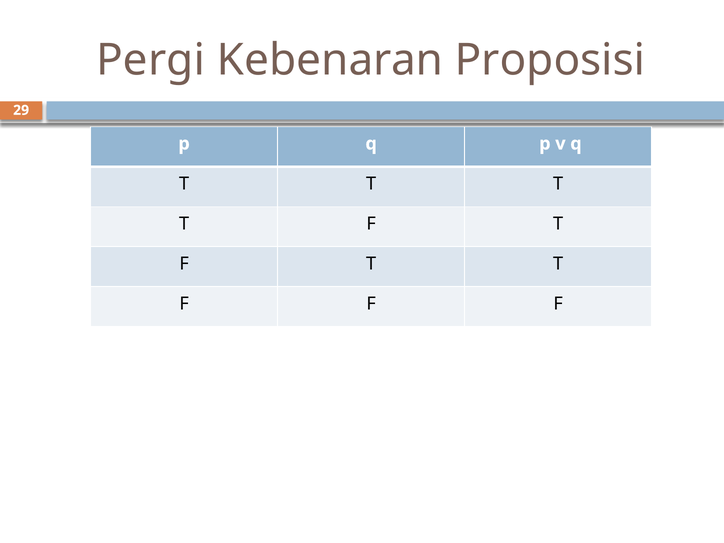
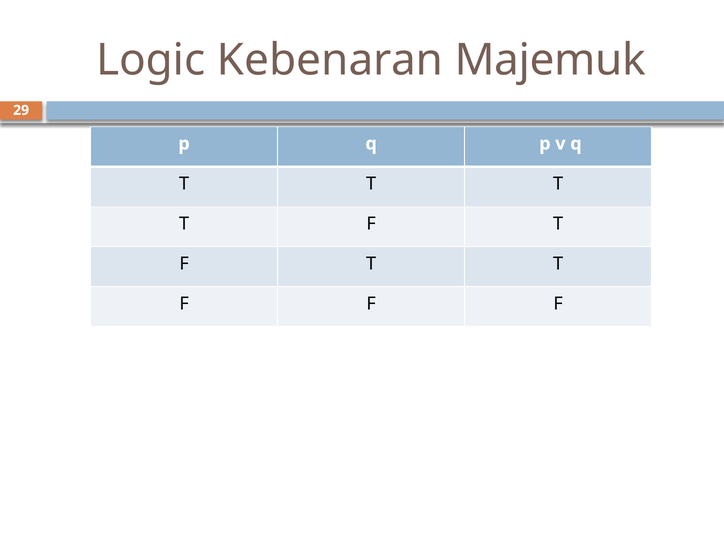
Pergi: Pergi -> Logic
Proposisi: Proposisi -> Majemuk
